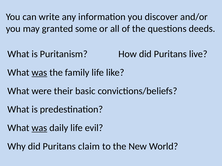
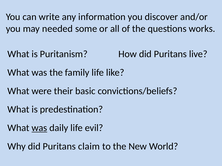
granted: granted -> needed
deeds: deeds -> works
was at (39, 73) underline: present -> none
